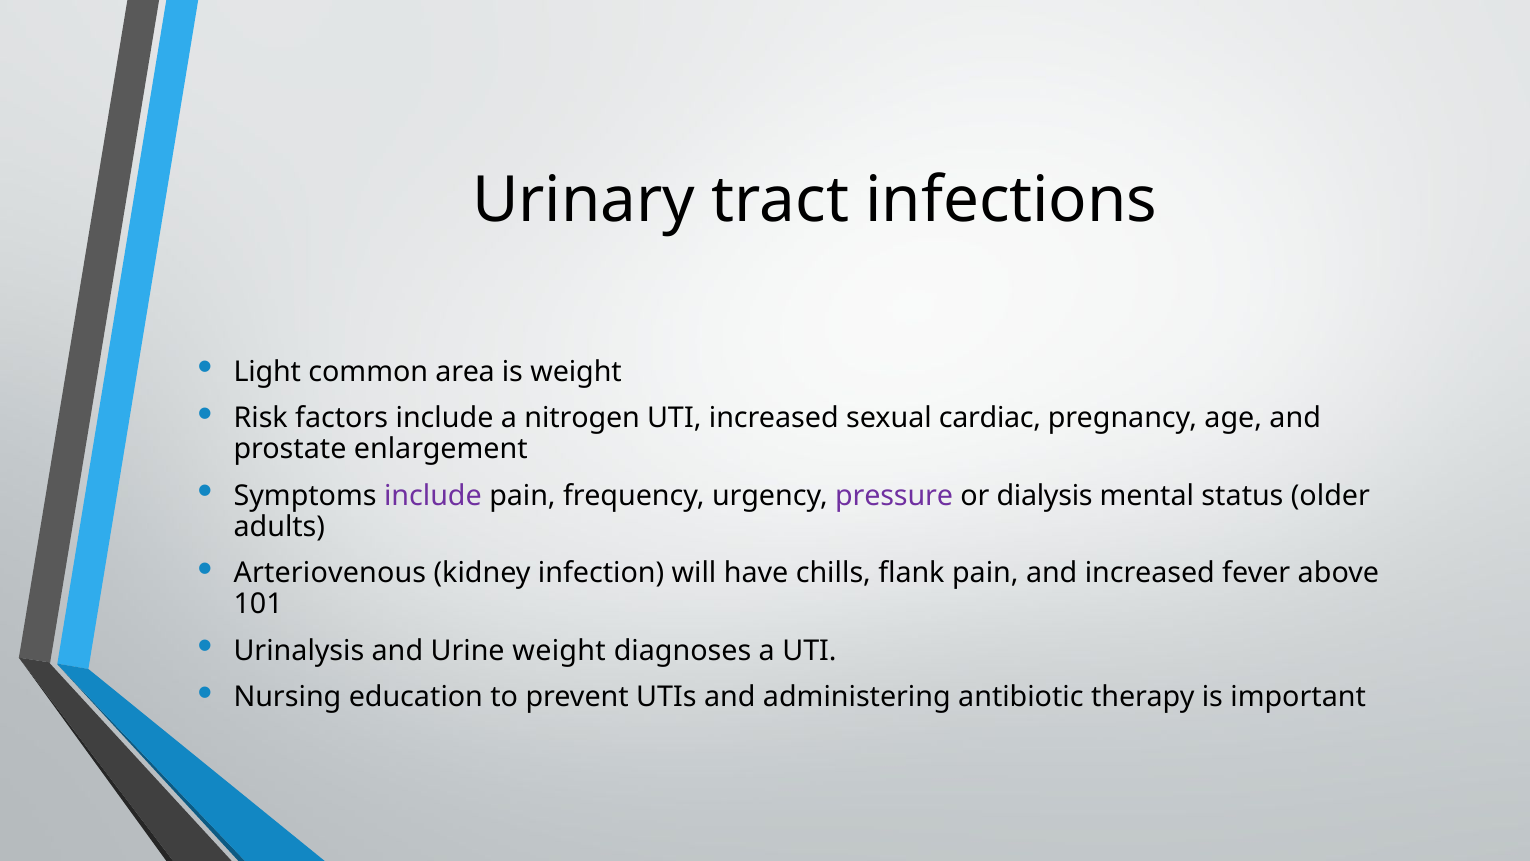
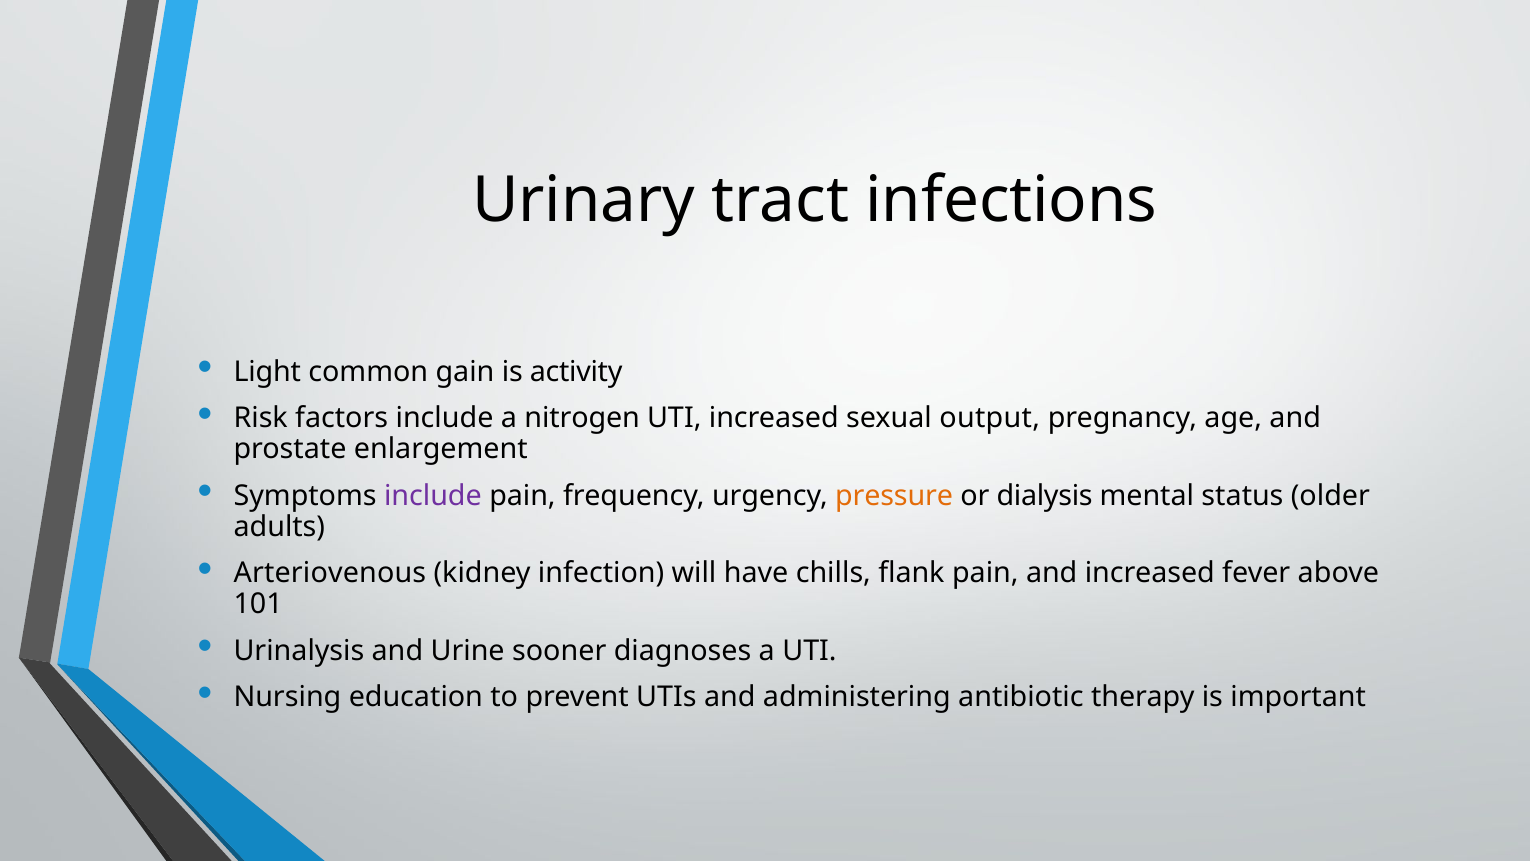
area: area -> gain
is weight: weight -> activity
cardiac: cardiac -> output
pressure colour: purple -> orange
Urine weight: weight -> sooner
